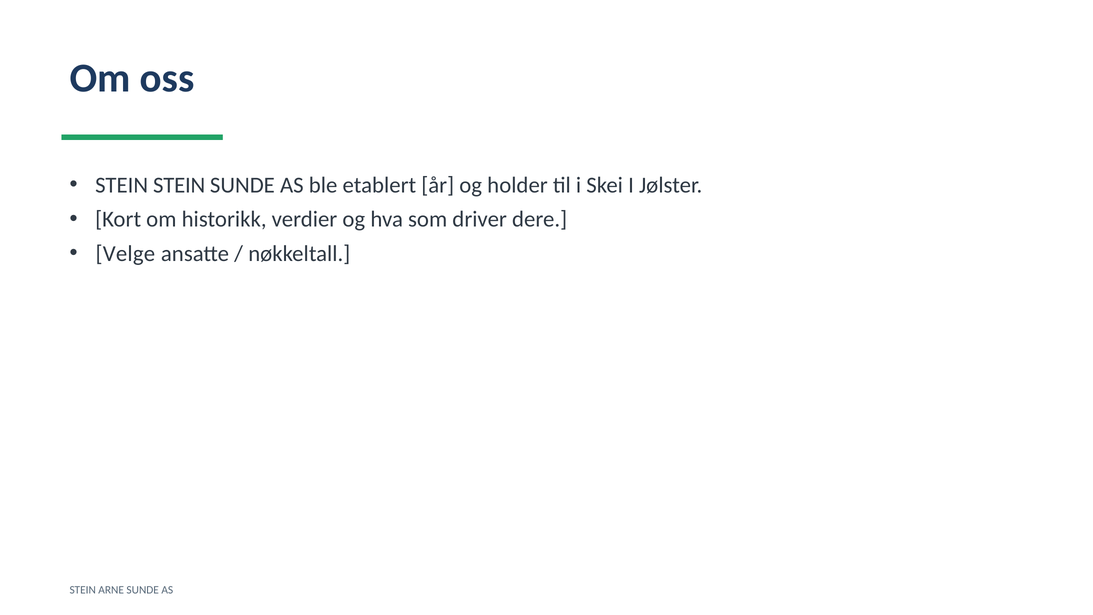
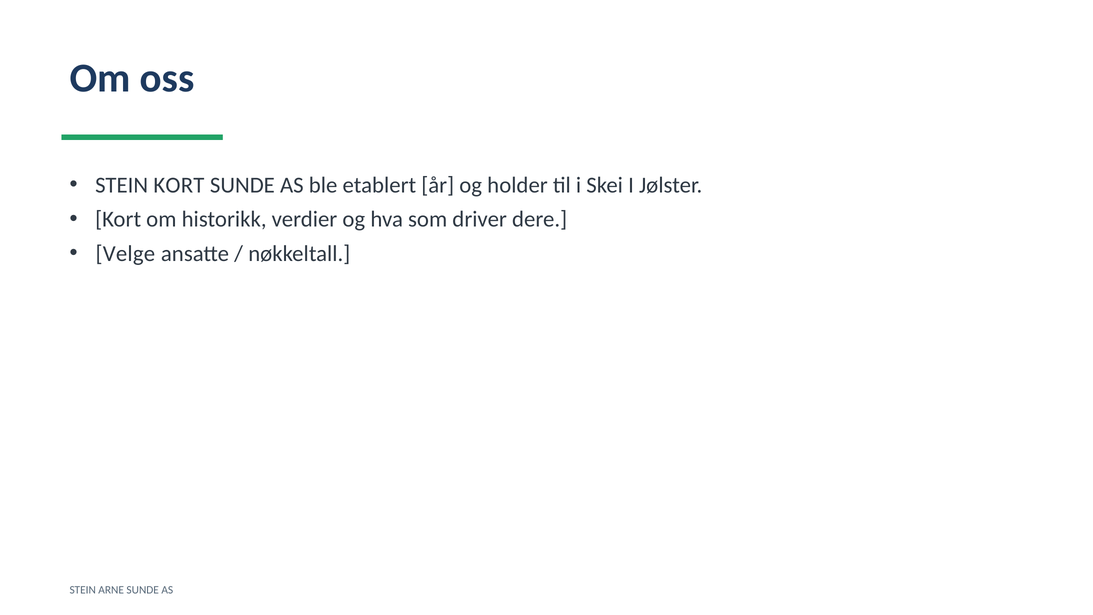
STEIN STEIN: STEIN -> KORT
